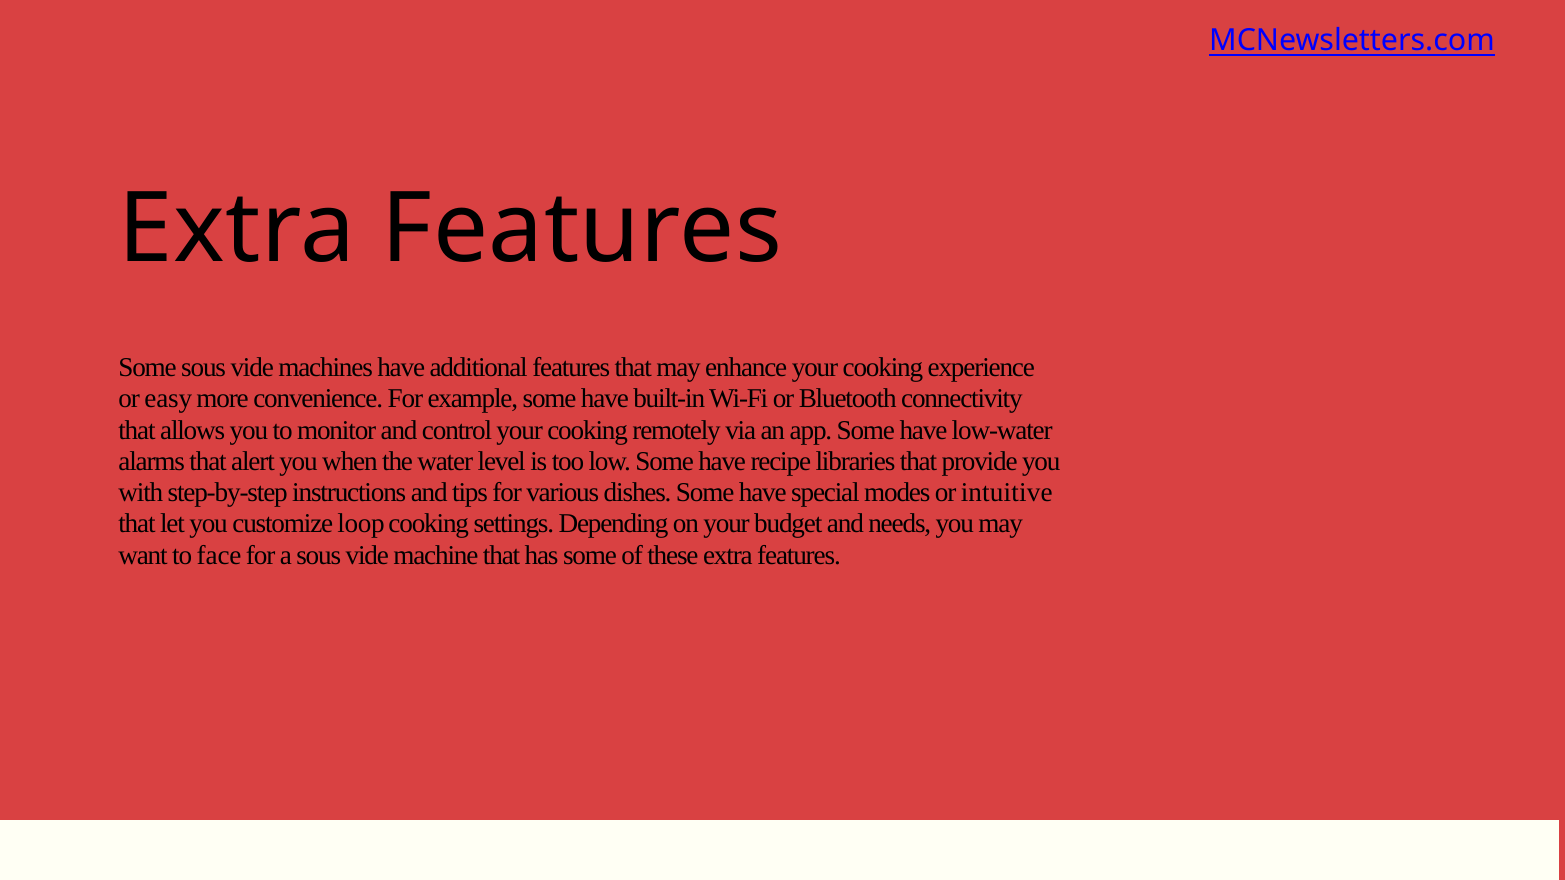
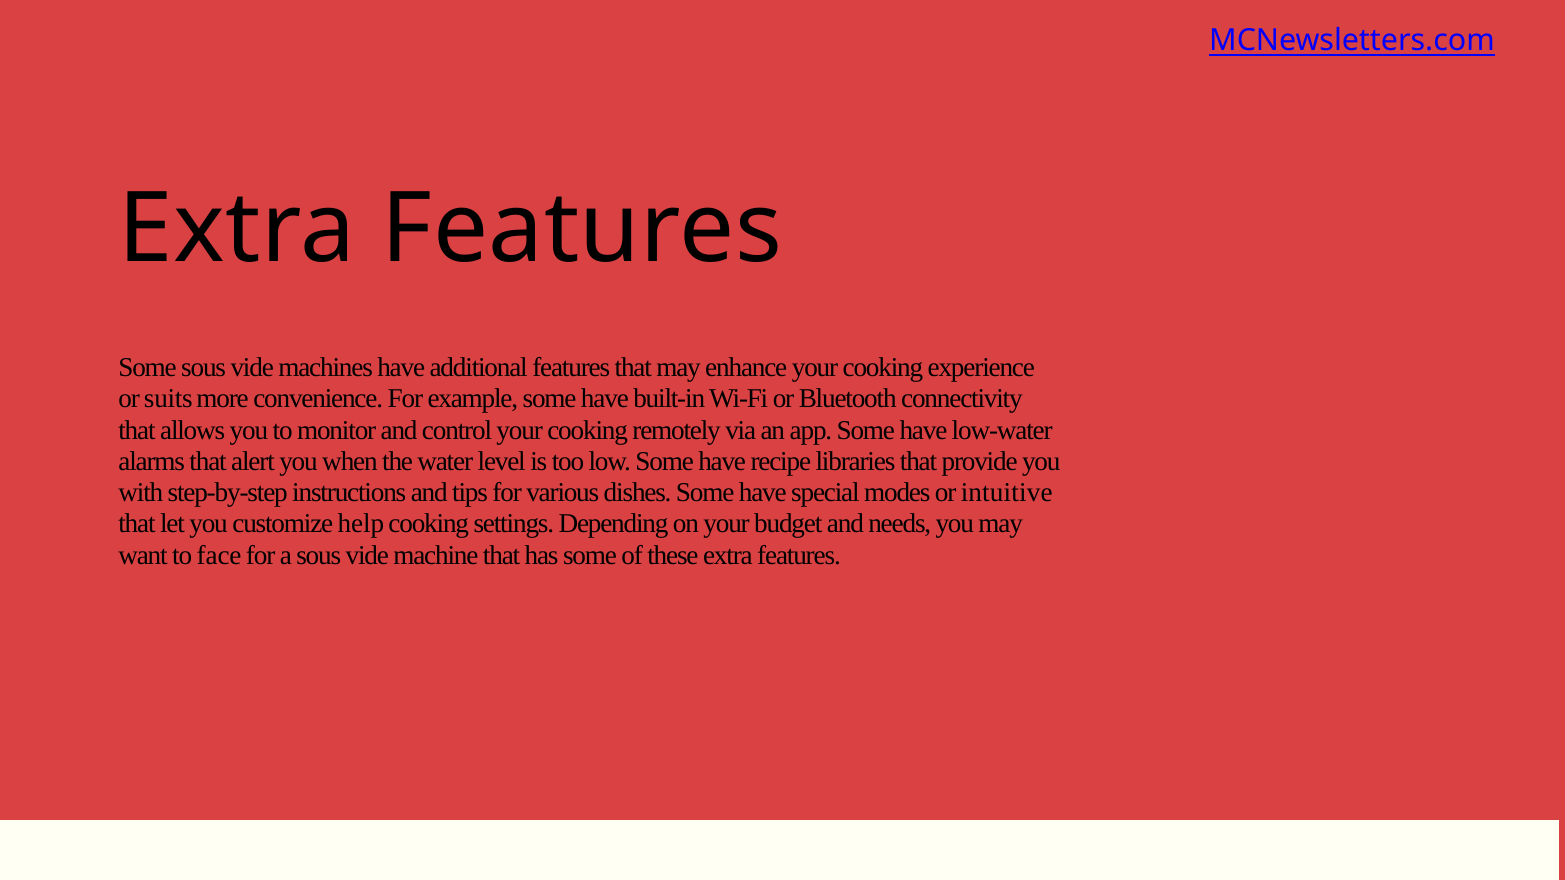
easy: easy -> suits
loop: loop -> help
